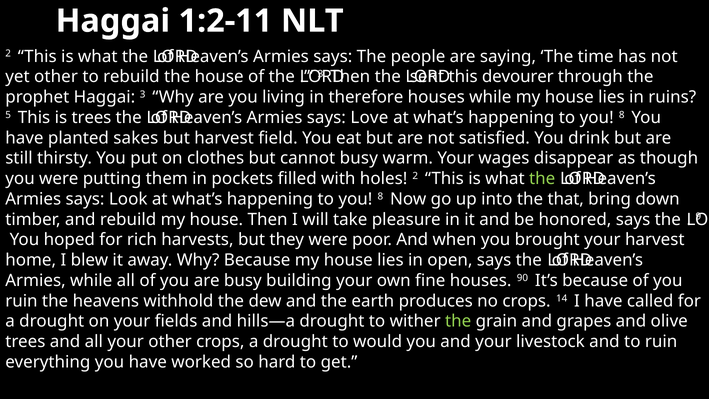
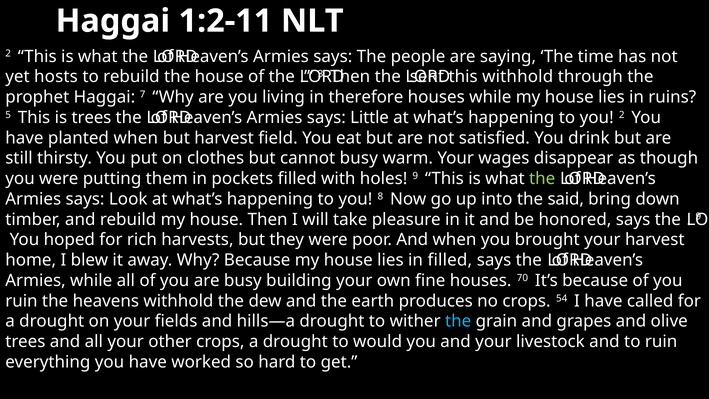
yet other: other -> hosts
this devourer: devourer -> withhold
Haggai 3: 3 -> 7
Love: Love -> Little
8 at (622, 115): 8 -> 2
planted sakes: sakes -> when
holes 2: 2 -> 9
that: that -> said
in open: open -> filled
90: 90 -> 70
14: 14 -> 54
the at (458, 321) colour: light green -> light blue
